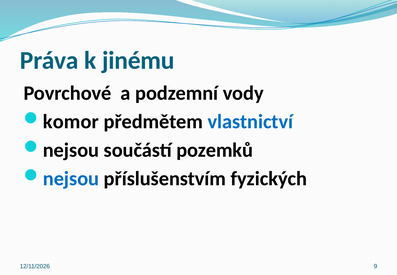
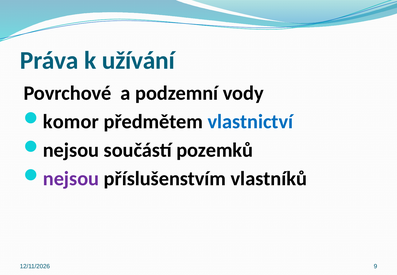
jinému: jinému -> užívání
nejsou at (71, 179) colour: blue -> purple
fyzických: fyzických -> vlastníků
